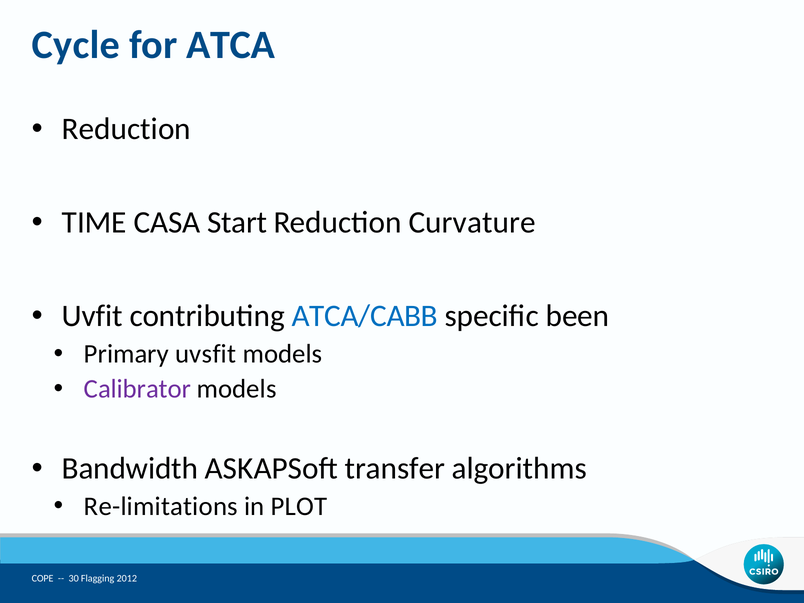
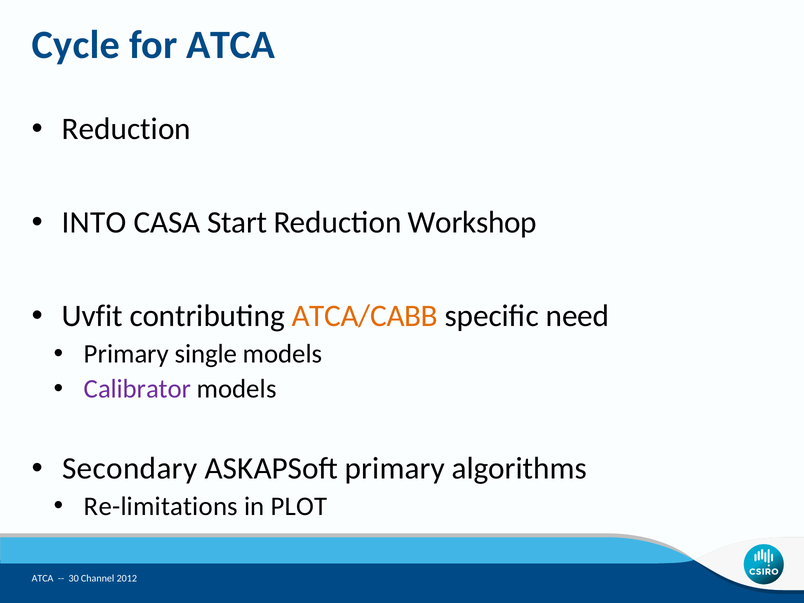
TIME: TIME -> INTO
Curvature: Curvature -> Workshop
ATCA/CABB colour: blue -> orange
been: been -> need
uvsfit: uvsfit -> single
Bandwidth: Bandwidth -> Secondary
ASKAPSoft transfer: transfer -> primary
COPE at (43, 578): COPE -> ATCA
Flagging: Flagging -> Channel
